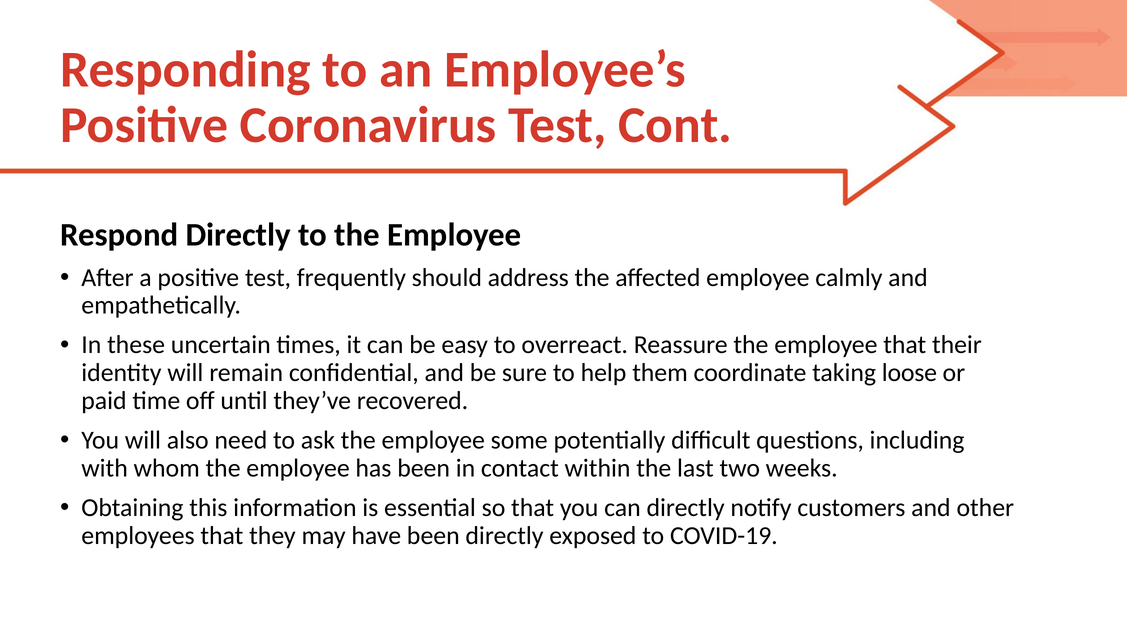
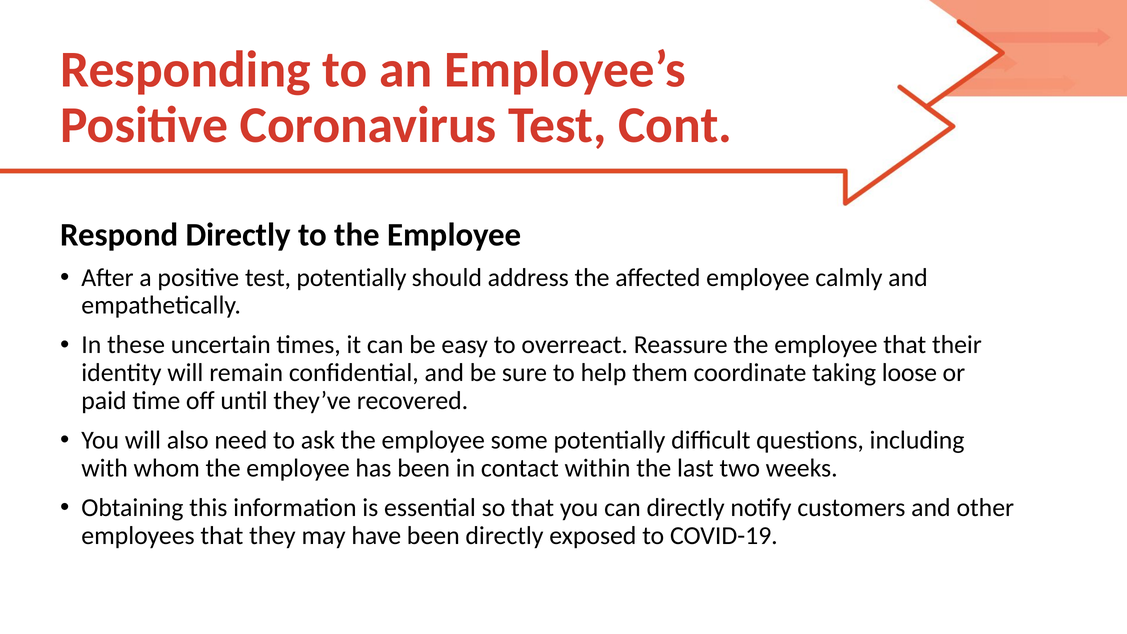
test frequently: frequently -> potentially
